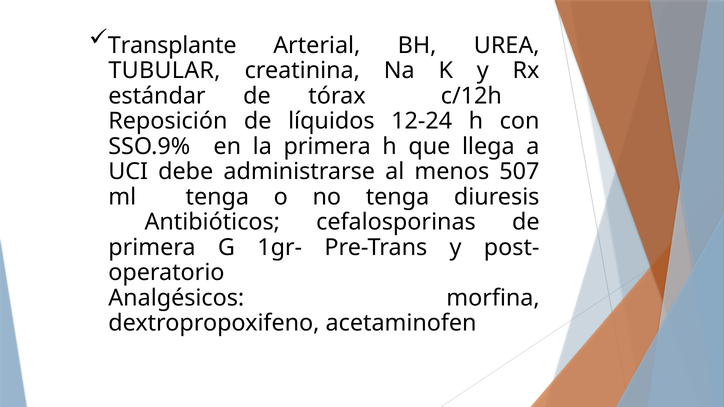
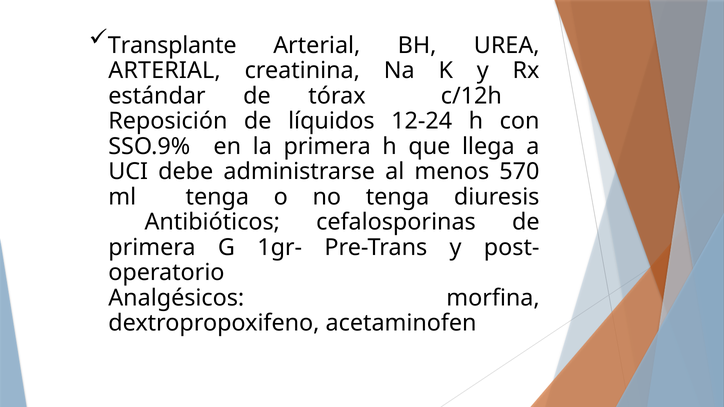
TUBULAR at (164, 71): TUBULAR -> ARTERIAL
507: 507 -> 570
